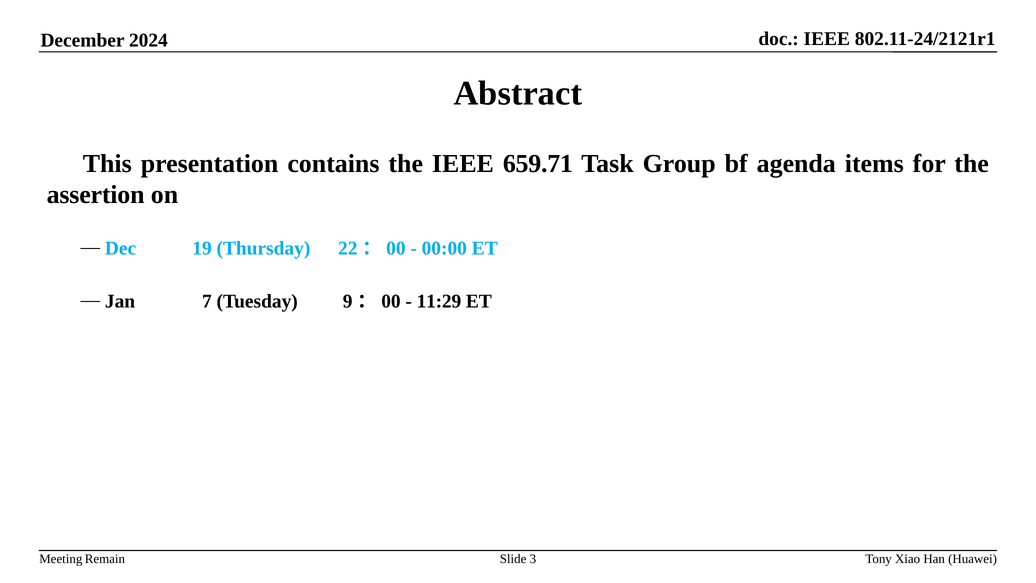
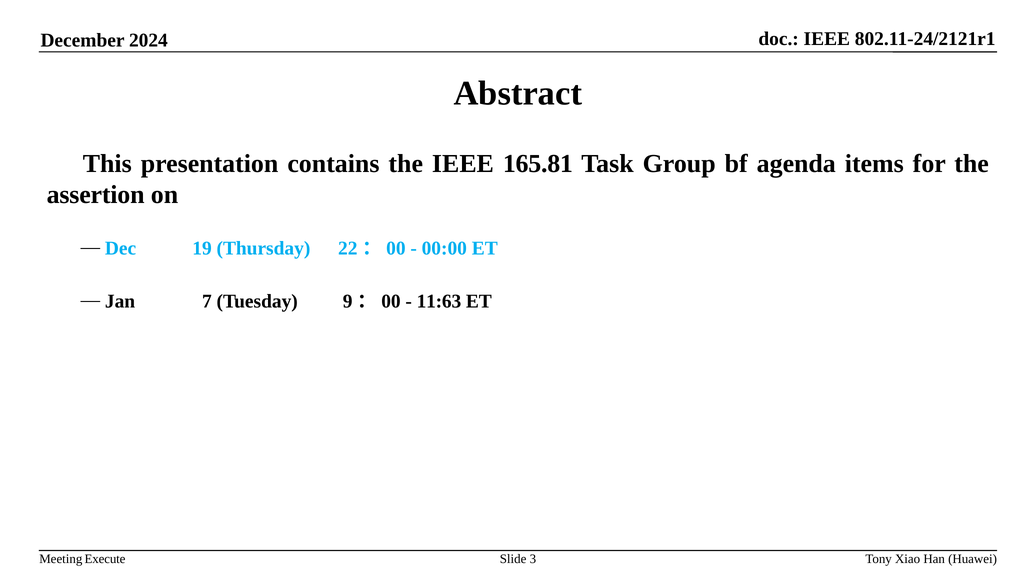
659.71: 659.71 -> 165.81
11:29: 11:29 -> 11:63
Remain: Remain -> Execute
